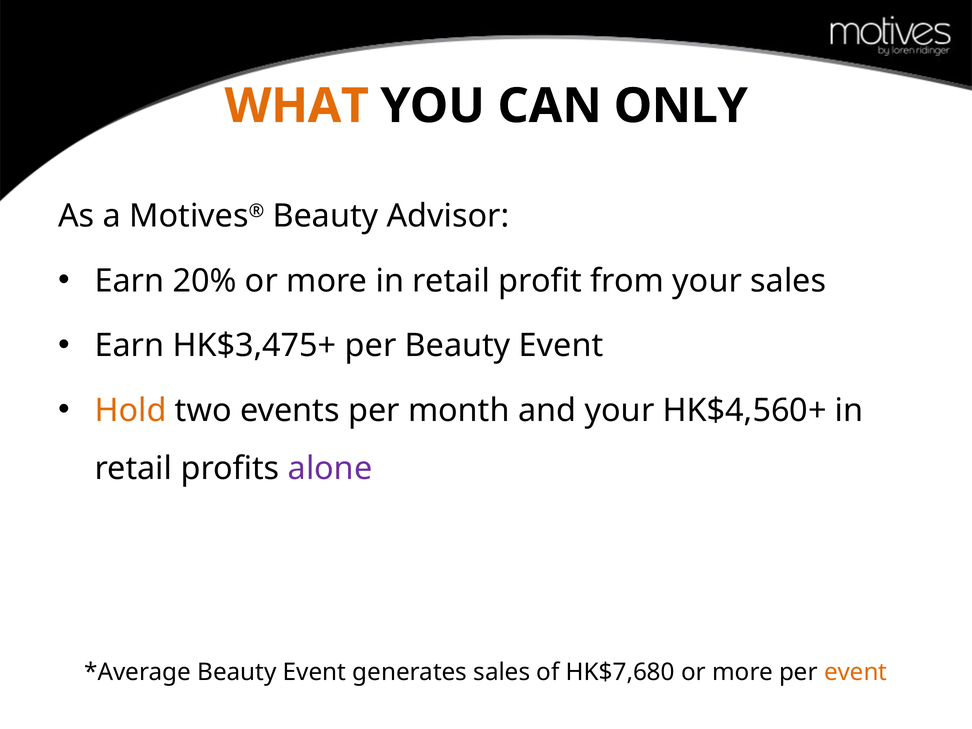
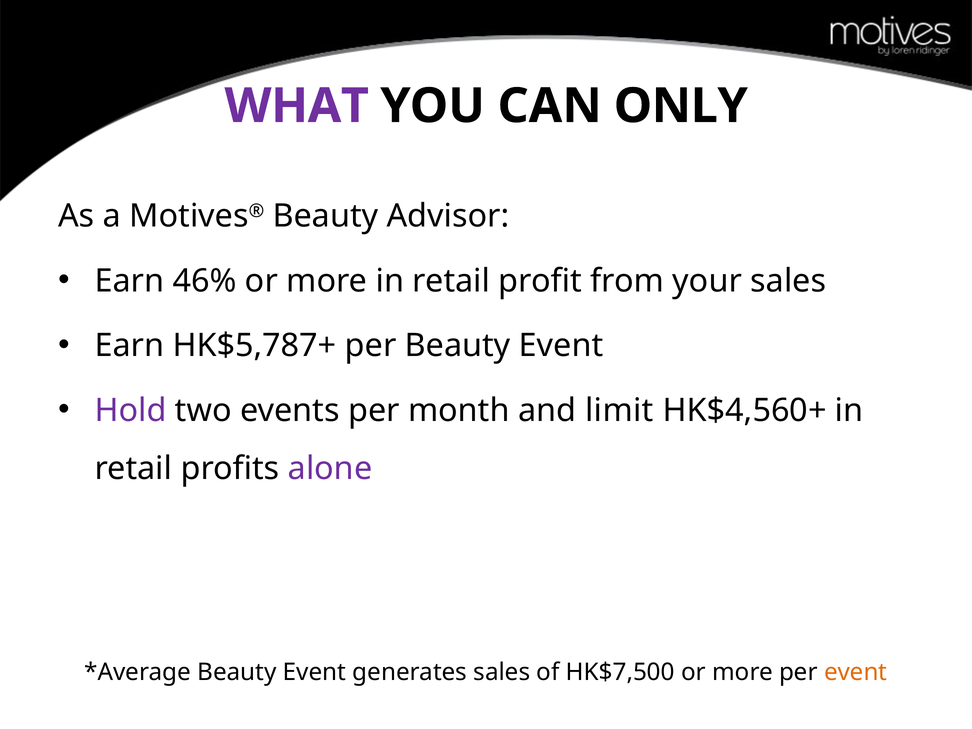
WHAT colour: orange -> purple
20%: 20% -> 46%
HK$3,475+: HK$3,475+ -> HK$5,787+
Hold colour: orange -> purple
and your: your -> limit
HK$7,680: HK$7,680 -> HK$7,500
